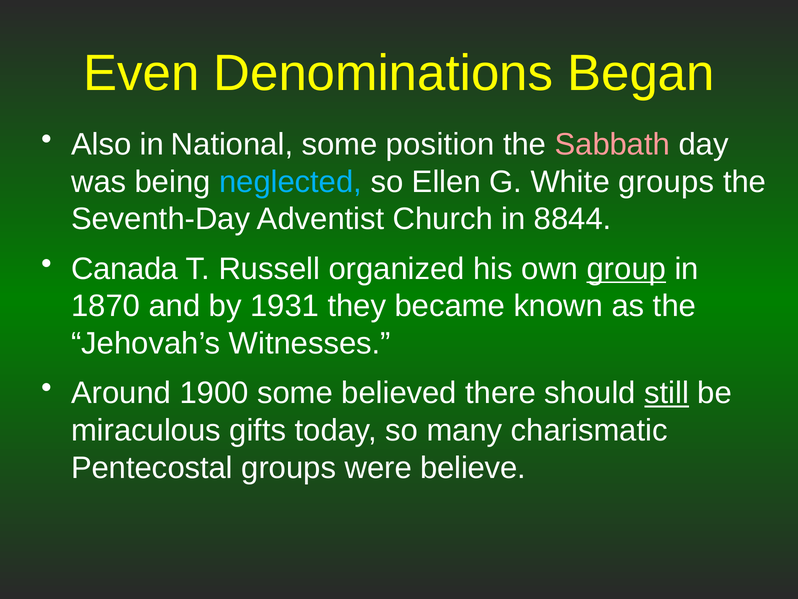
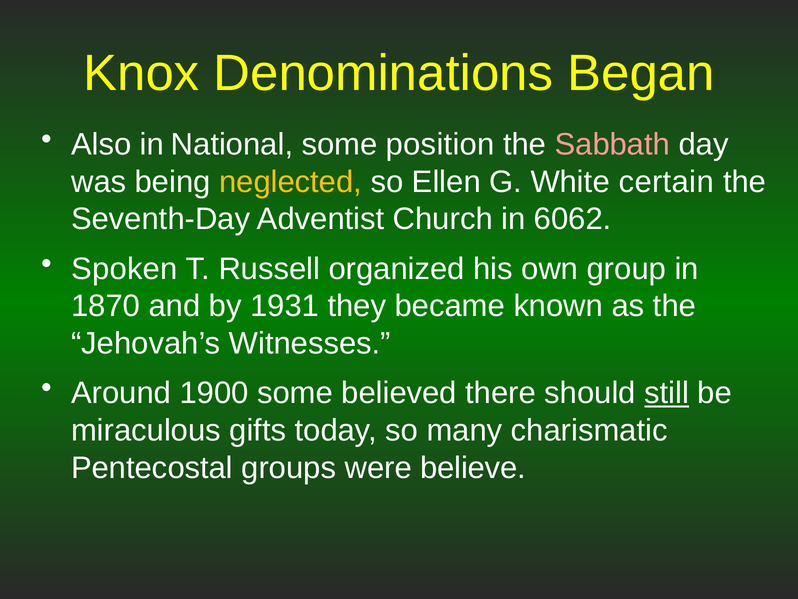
Even: Even -> Knox
neglected colour: light blue -> yellow
White groups: groups -> certain
8844: 8844 -> 6062
Canada: Canada -> Spoken
group underline: present -> none
